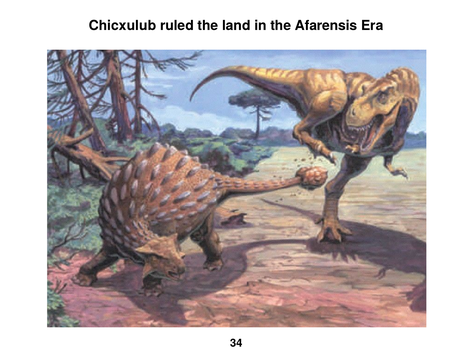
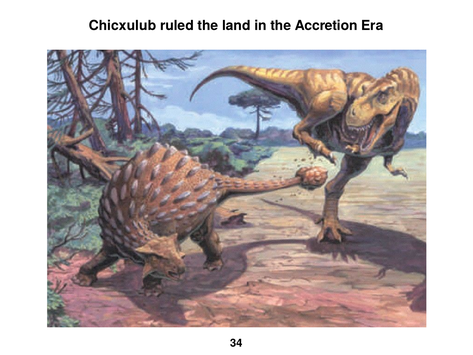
Afarensis: Afarensis -> Accretion
